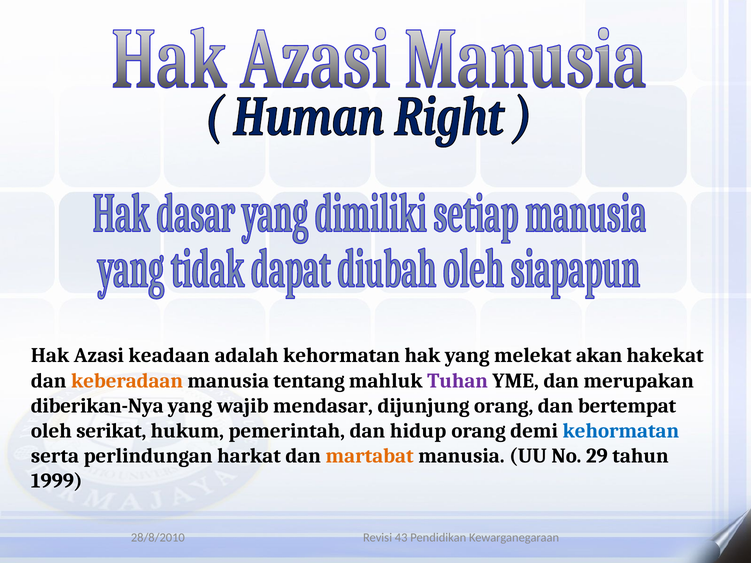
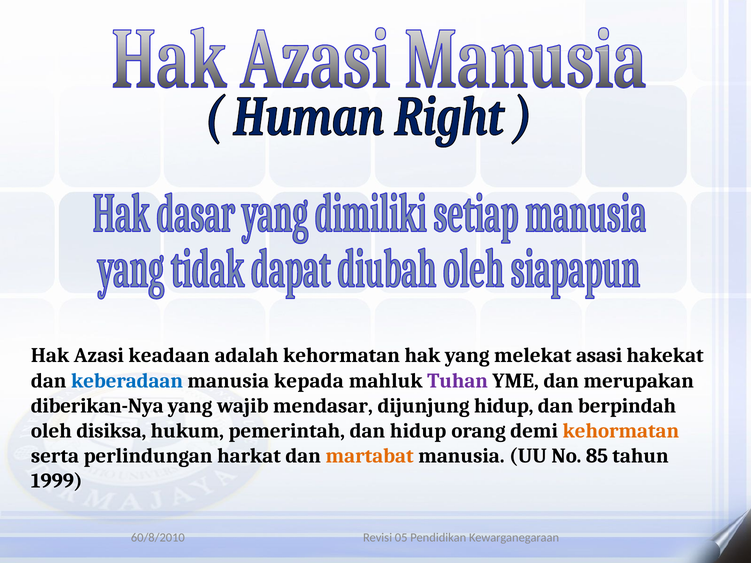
akan: akan -> asasi
keberadaan colour: orange -> blue
tentang: tentang -> kepada
dijunjung orang: orang -> hidup
bertempat: bertempat -> berpindah
serikat: serikat -> disiksa
kehormatan at (621, 431) colour: blue -> orange
29: 29 -> 85
28/8/2010: 28/8/2010 -> 60/8/2010
43: 43 -> 05
